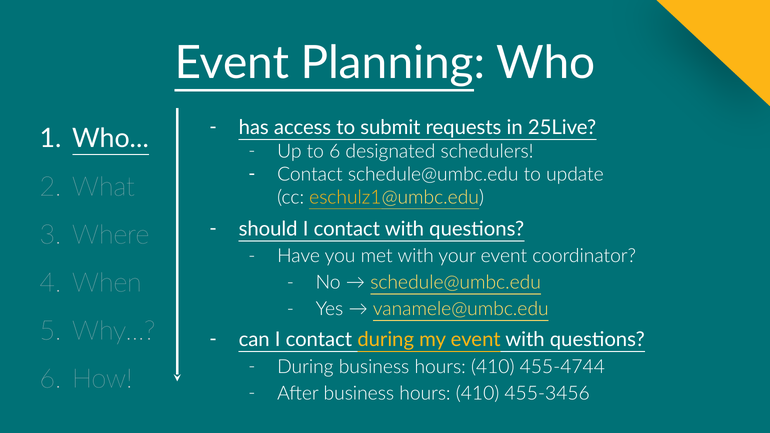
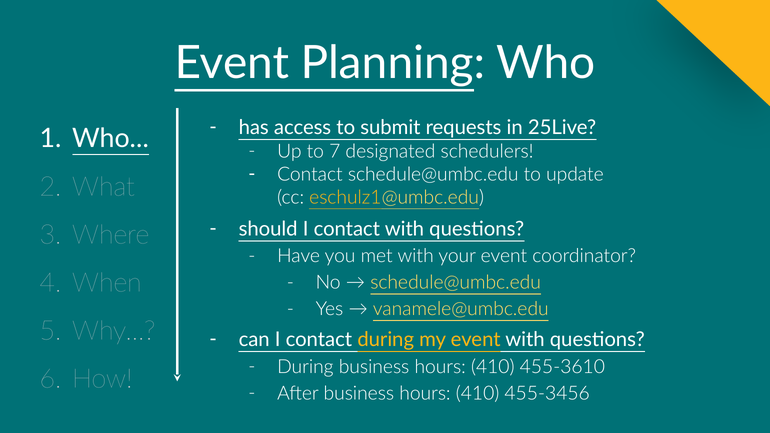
to 6: 6 -> 7
455-4744: 455-4744 -> 455-3610
